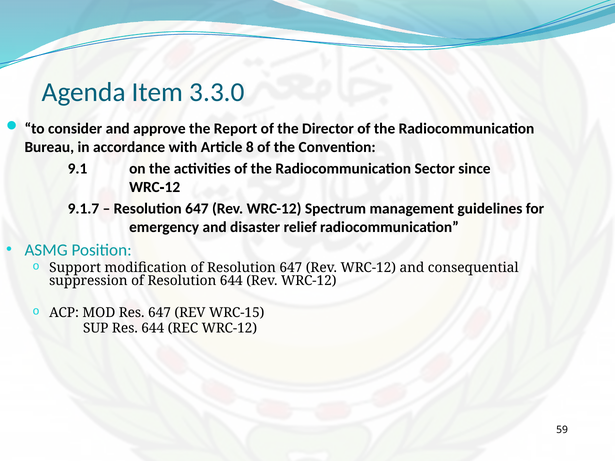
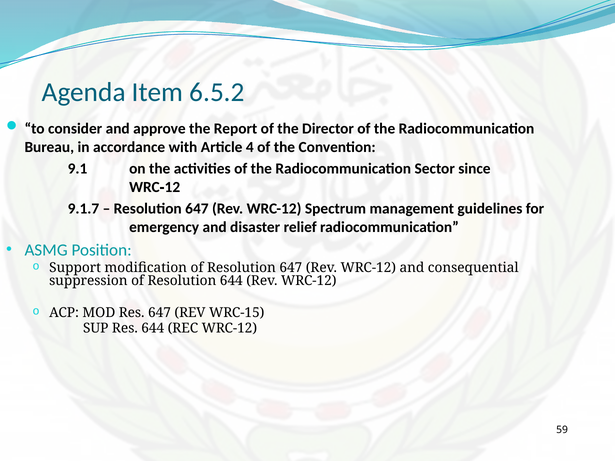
3.3.0: 3.3.0 -> 6.5.2
8: 8 -> 4
